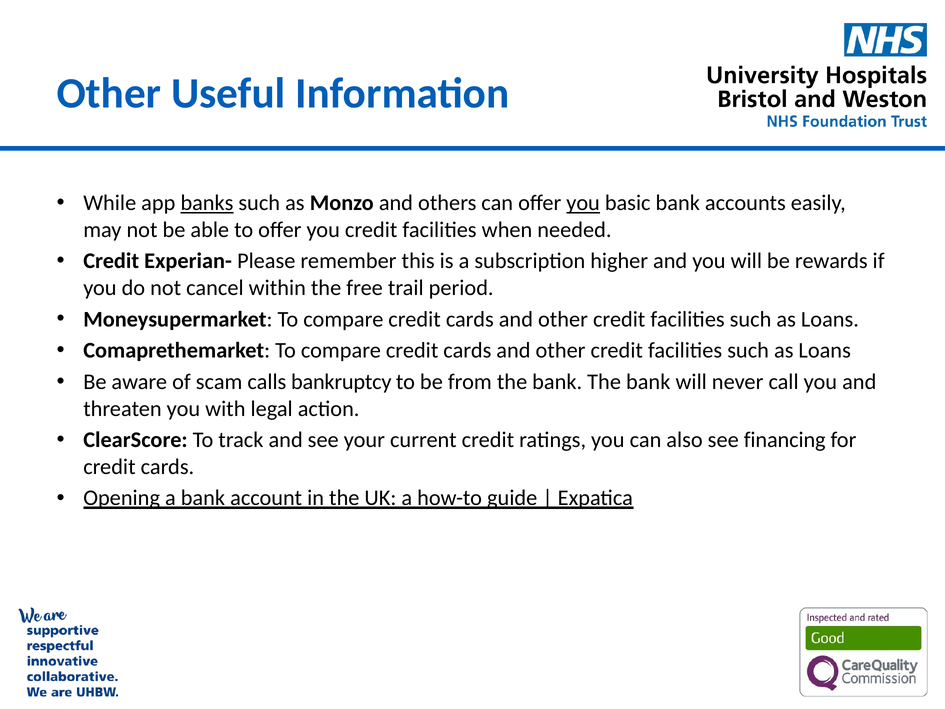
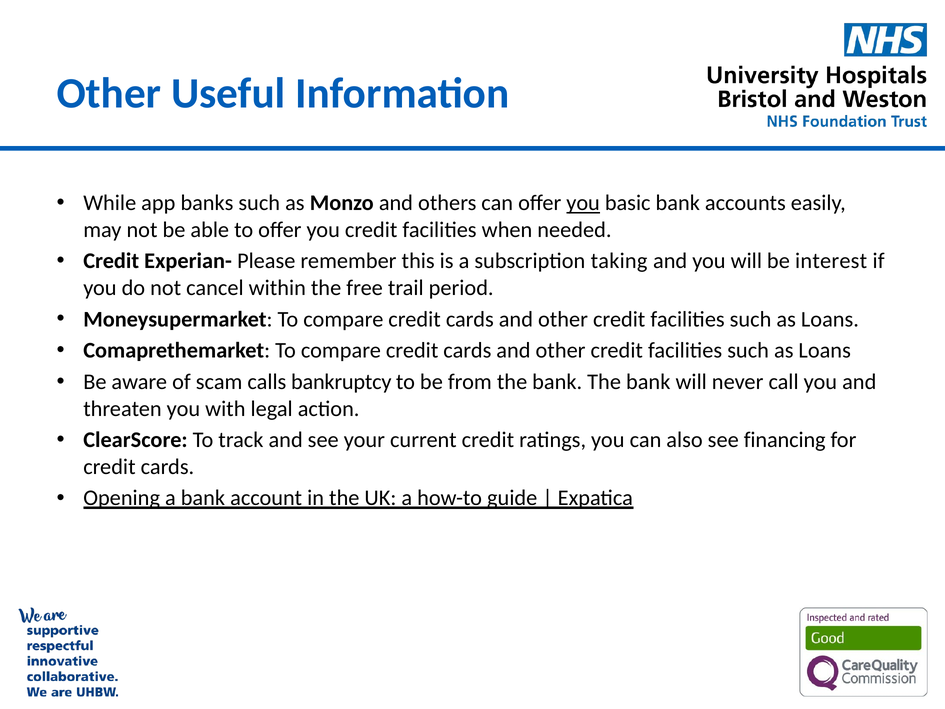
banks underline: present -> none
higher: higher -> taking
rewards: rewards -> interest
